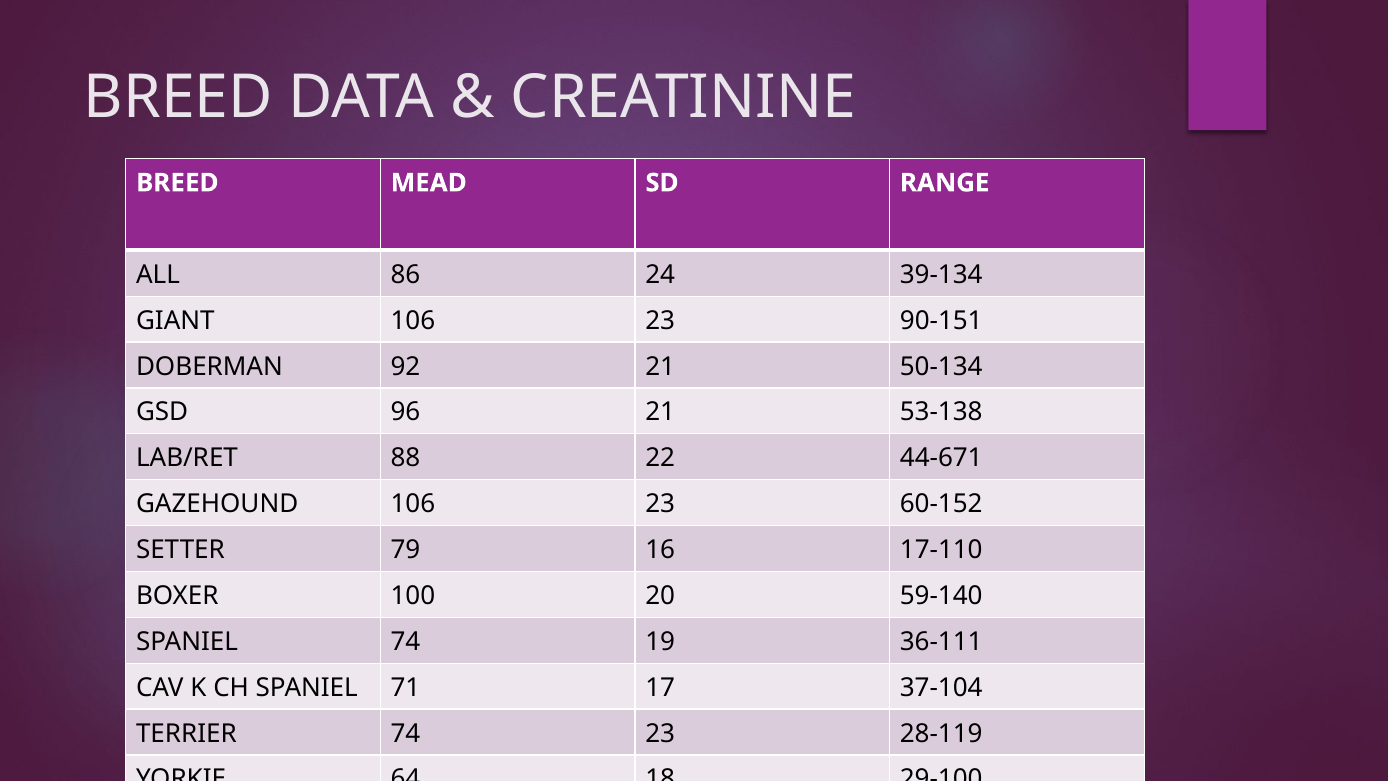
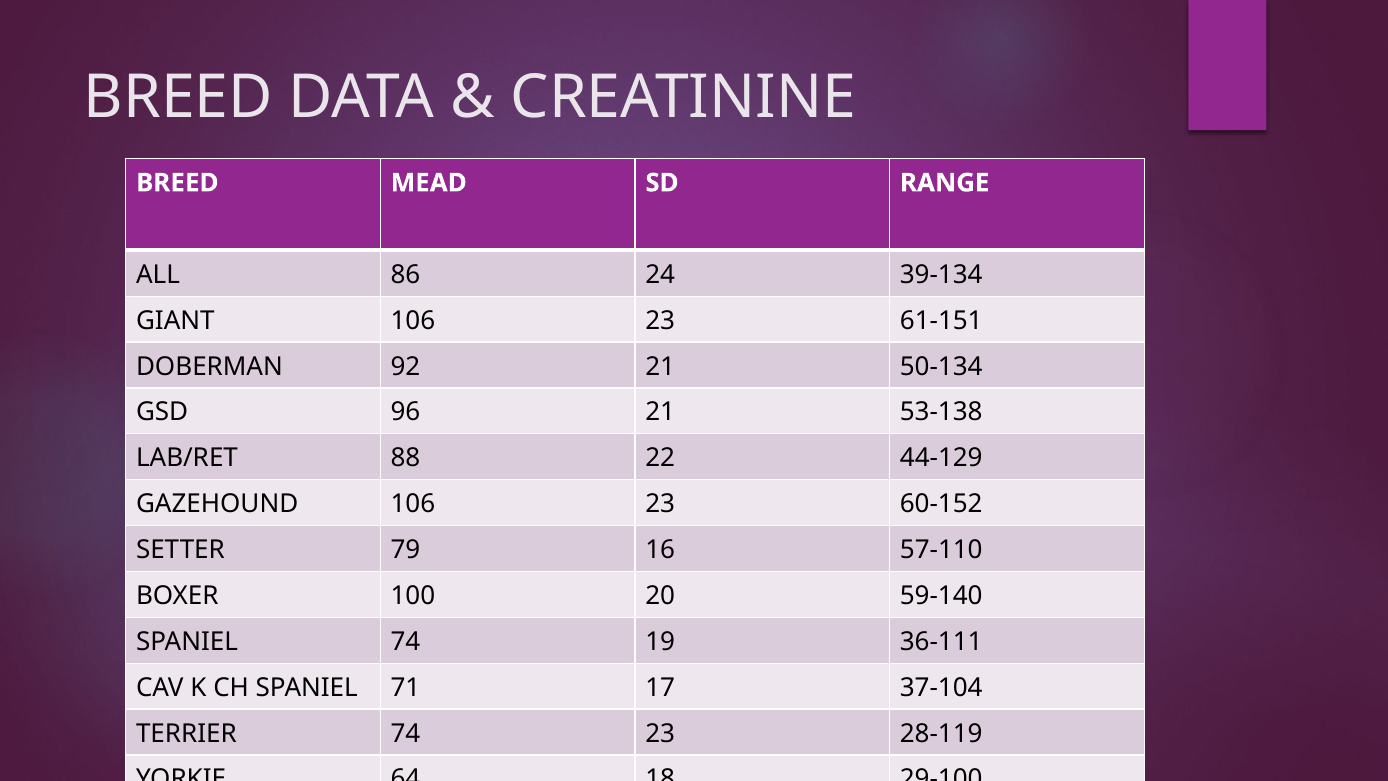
90-151: 90-151 -> 61-151
44-671: 44-671 -> 44-129
17-110: 17-110 -> 57-110
